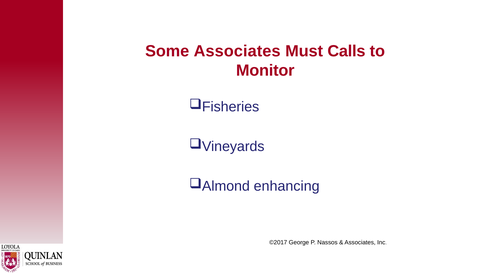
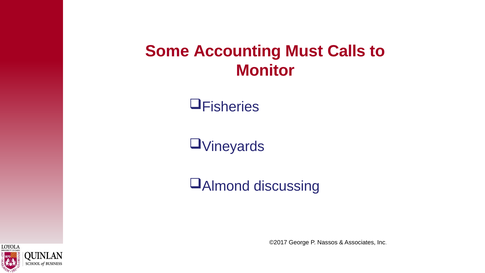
Some Associates: Associates -> Accounting
enhancing: enhancing -> discussing
